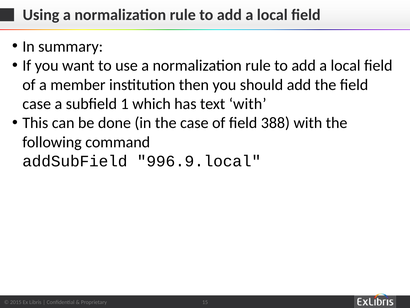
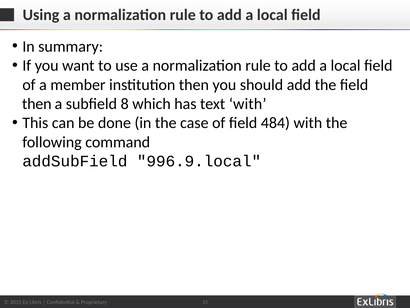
case at (37, 104): case -> then
1: 1 -> 8
388: 388 -> 484
